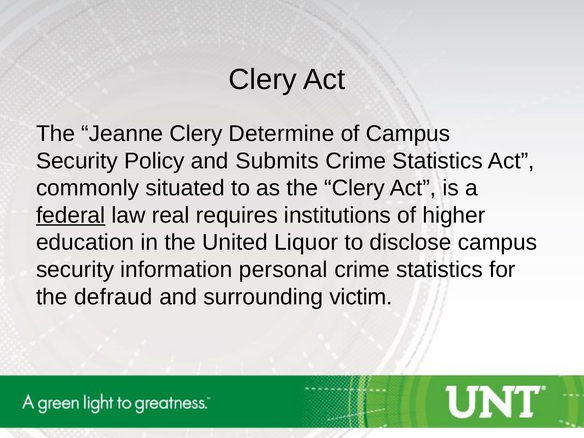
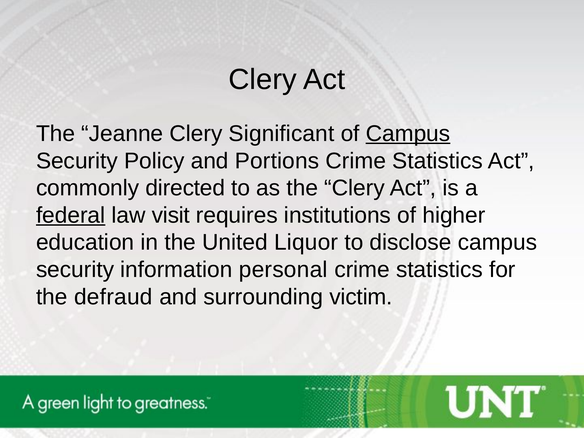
Determine: Determine -> Significant
Campus at (408, 134) underline: none -> present
Submits: Submits -> Portions
situated: situated -> directed
real: real -> visit
